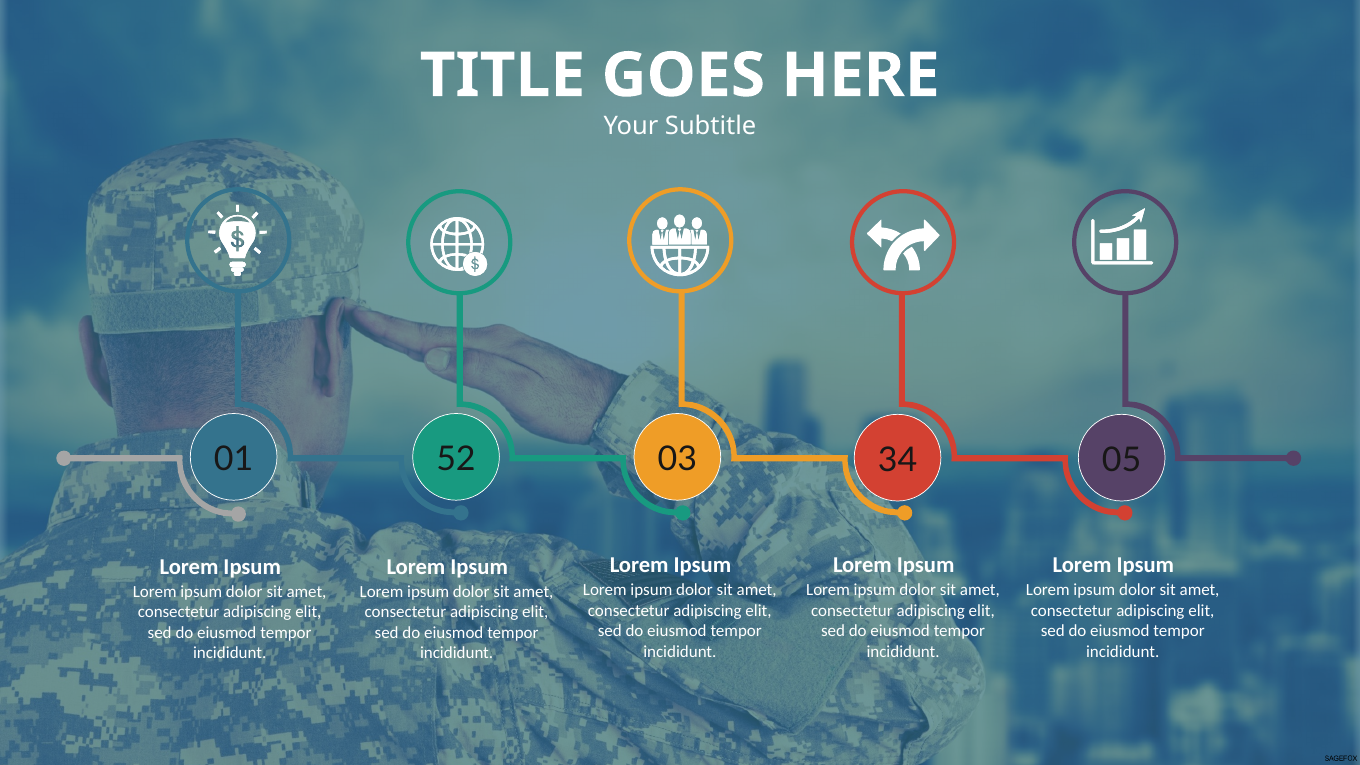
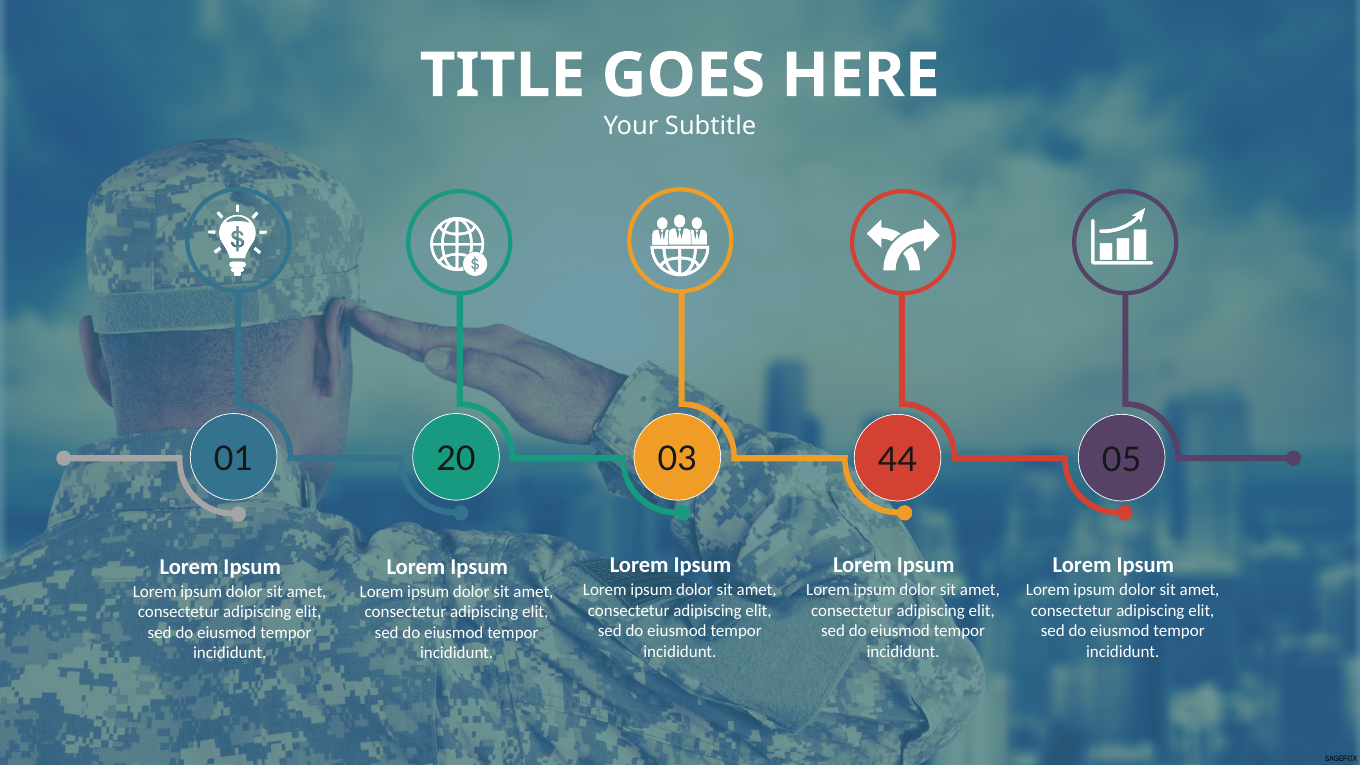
52: 52 -> 20
34: 34 -> 44
